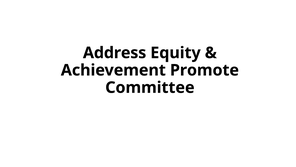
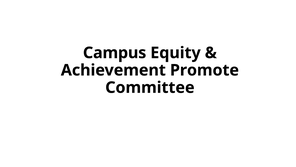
Address: Address -> Campus
